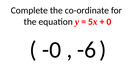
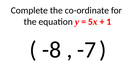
0: 0 -> 1
-0: -0 -> -8
-6: -6 -> -7
